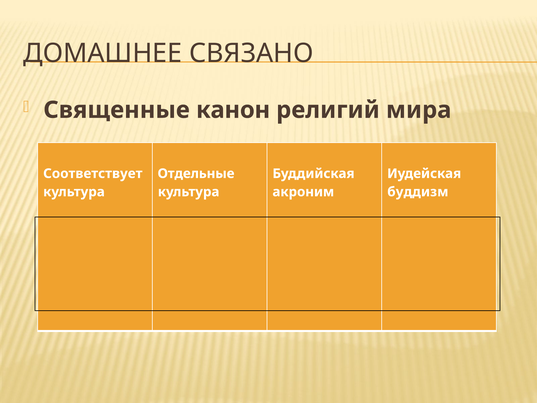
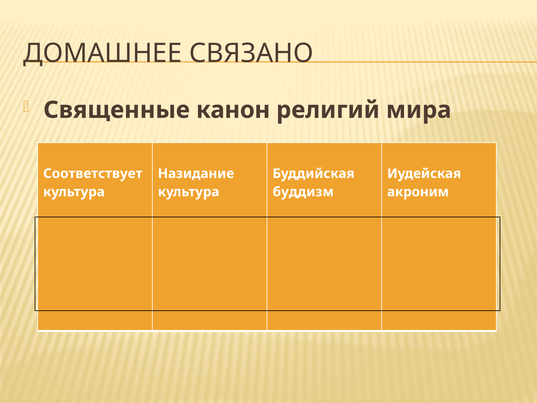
Отдельные: Отдельные -> Назидание
акроним: акроним -> буддизм
буддизм: буддизм -> акроним
